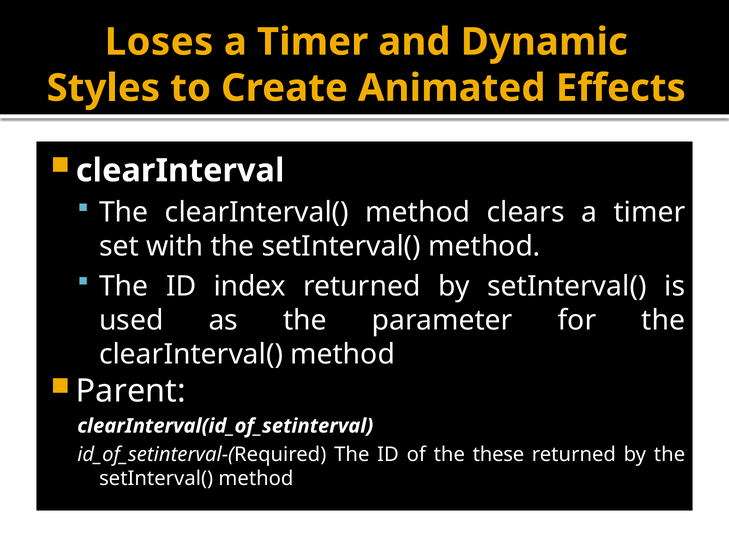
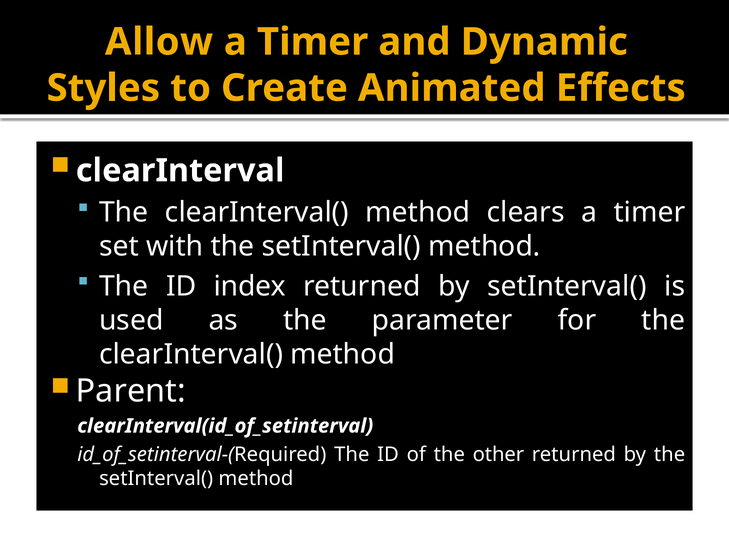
Loses: Loses -> Allow
these: these -> other
